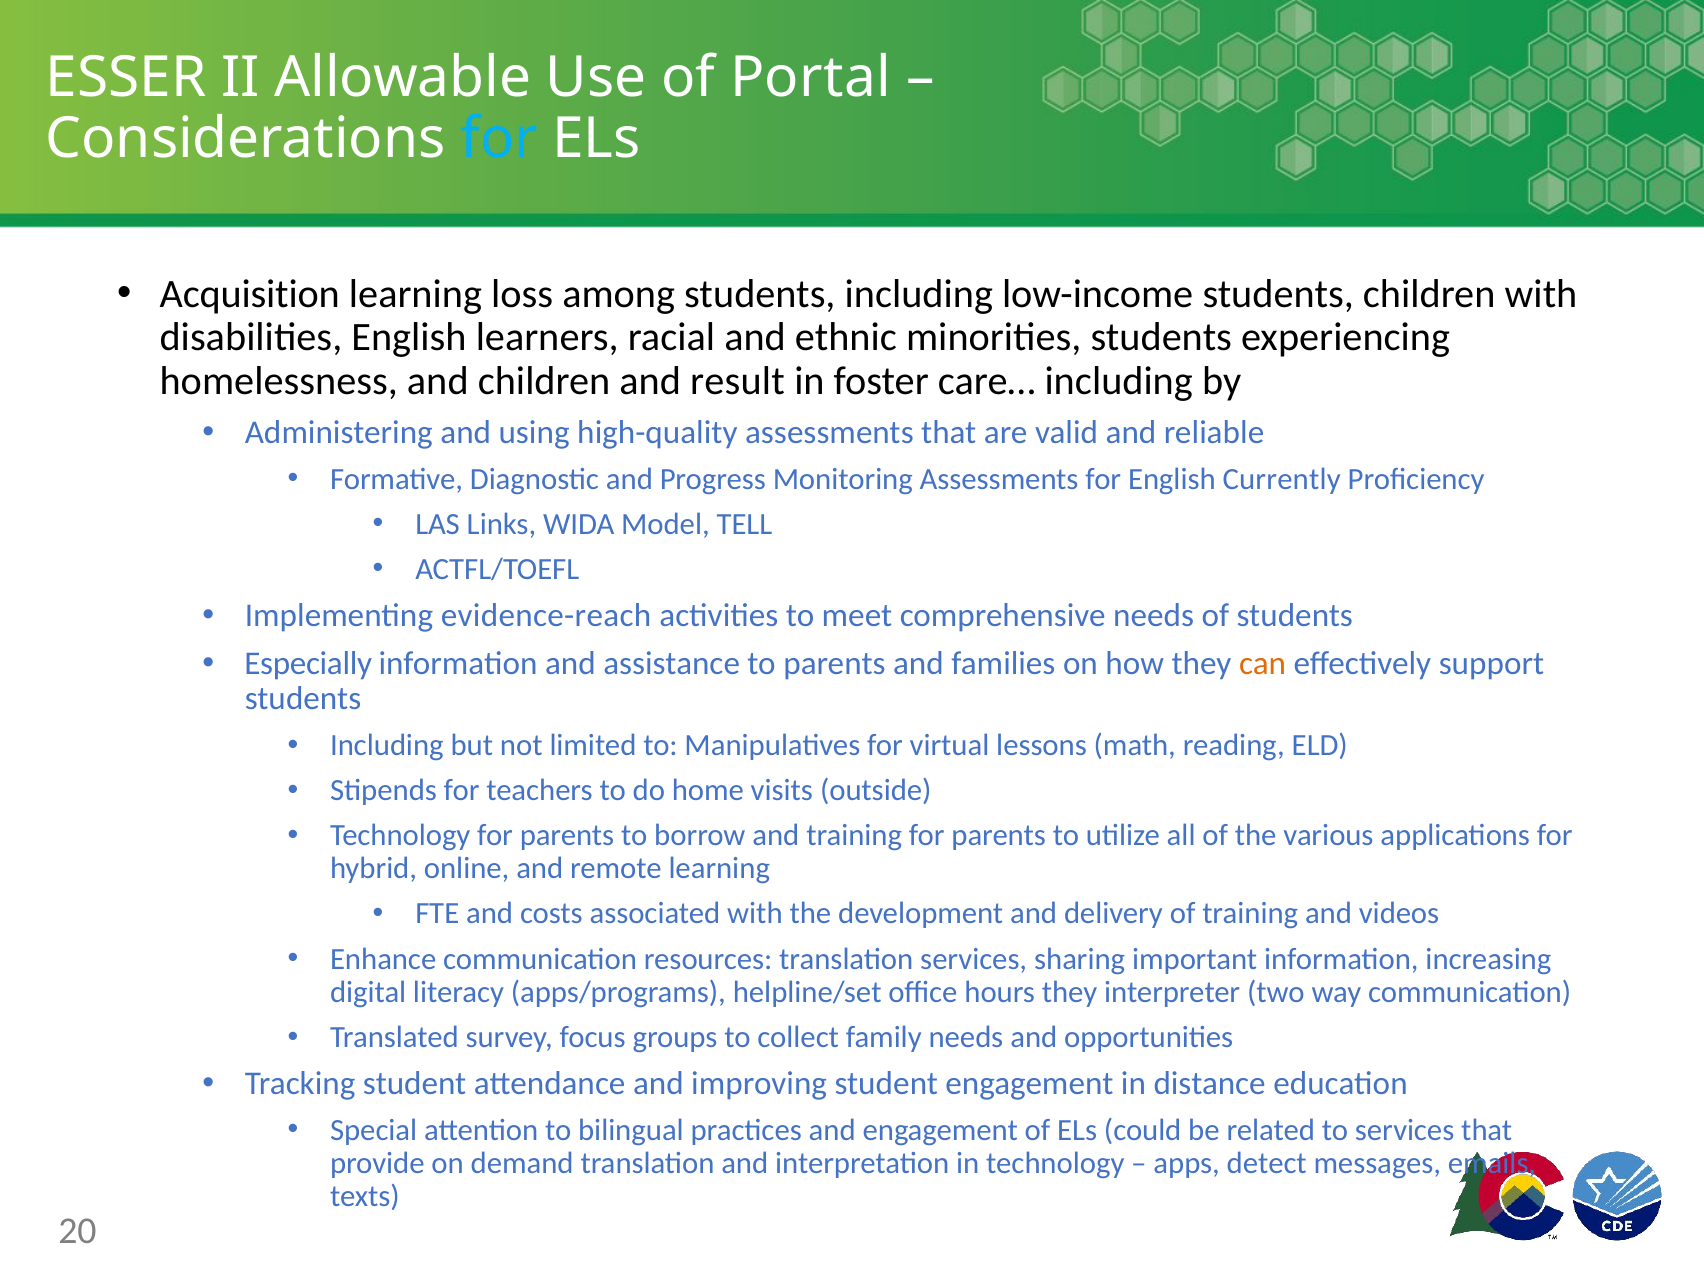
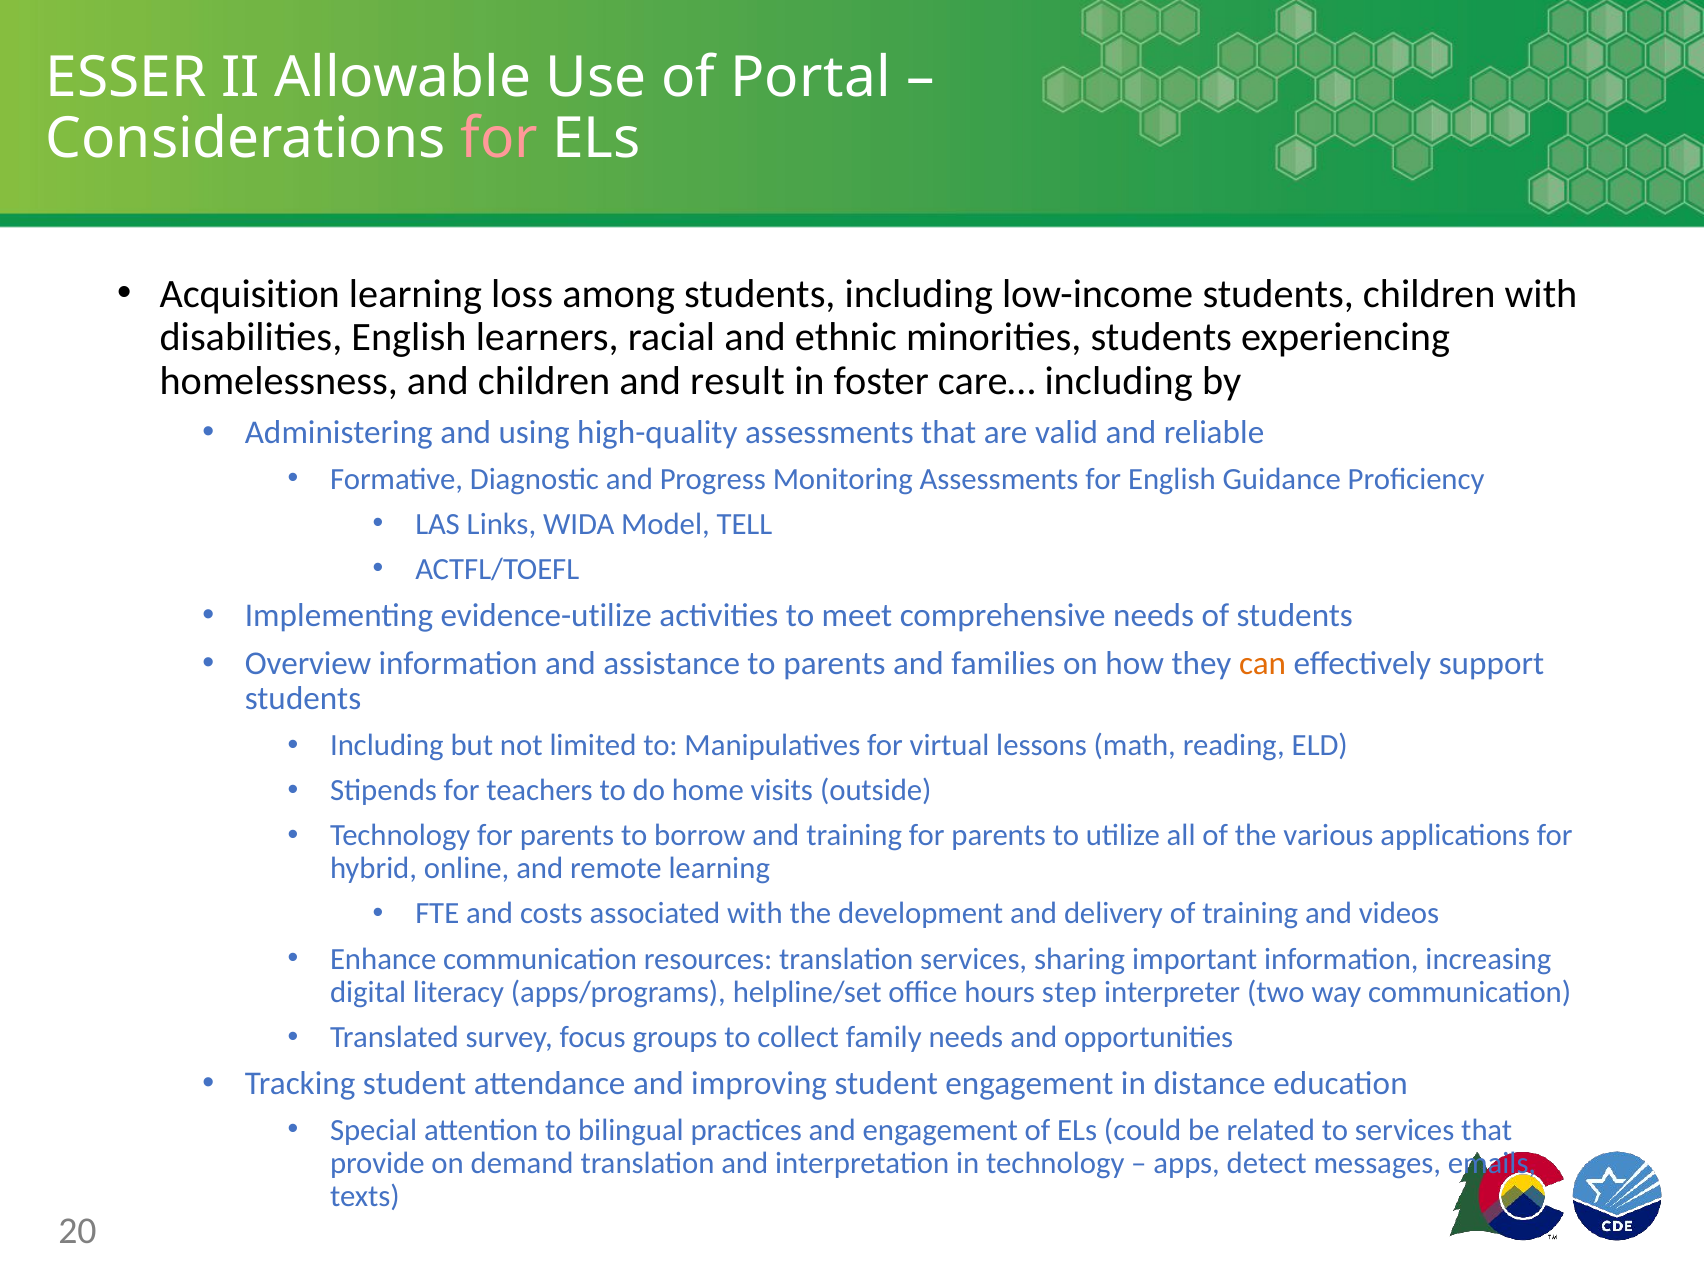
for at (499, 139) colour: light blue -> pink
Currently: Currently -> Guidance
evidence-reach: evidence-reach -> evidence-utilize
Especially: Especially -> Overview
hours they: they -> step
